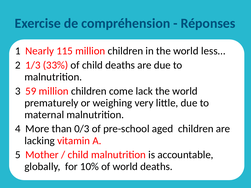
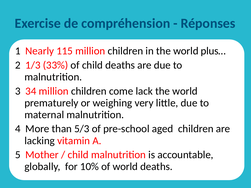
less…: less… -> plus…
59: 59 -> 34
0/3: 0/3 -> 5/3
